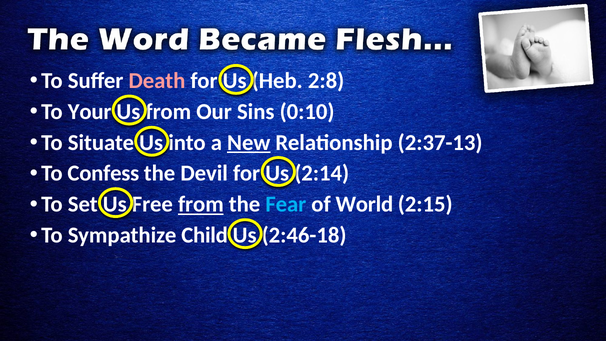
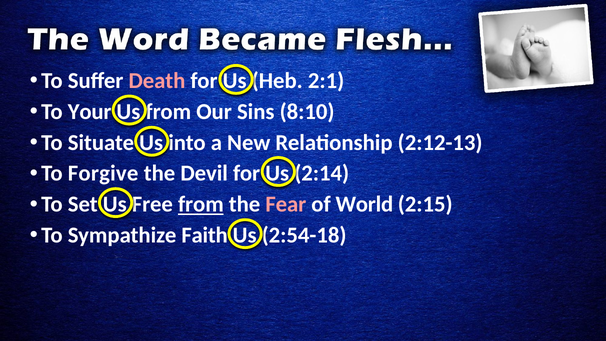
2:8: 2:8 -> 2:1
0:10: 0:10 -> 8:10
New underline: present -> none
2:37-13: 2:37-13 -> 2:12-13
Confess: Confess -> Forgive
Fear colour: light blue -> pink
Child: Child -> Faith
2:46-18: 2:46-18 -> 2:54-18
